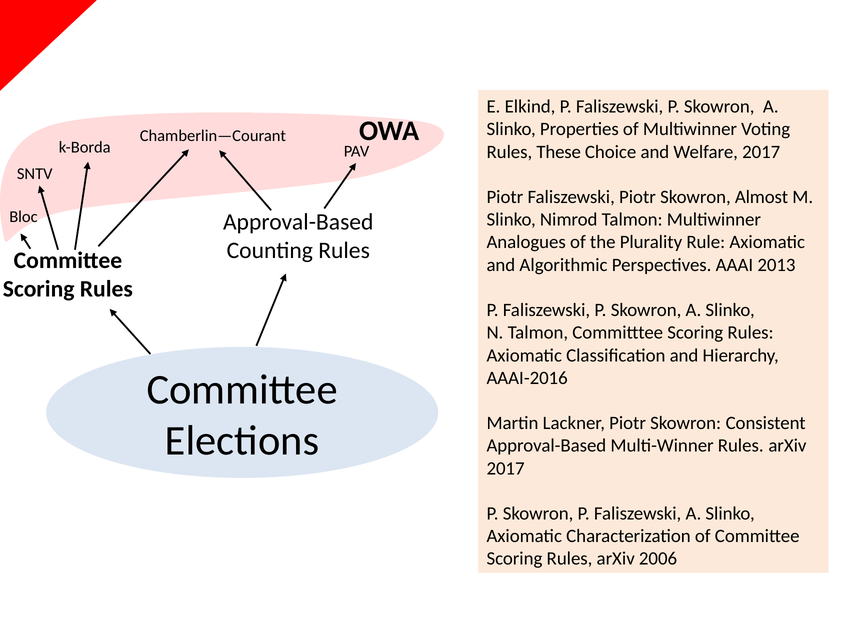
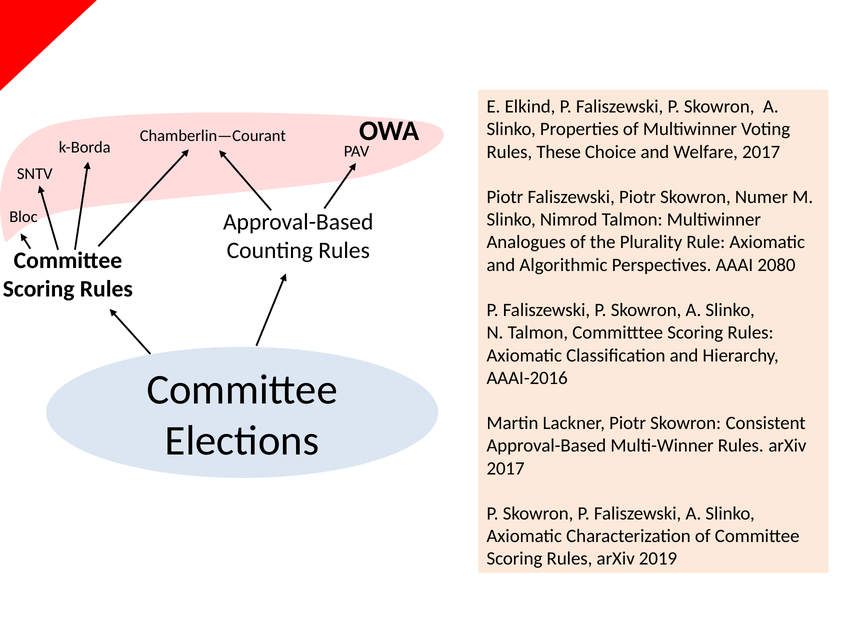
Almost: Almost -> Numer
2013: 2013 -> 2080
2006: 2006 -> 2019
